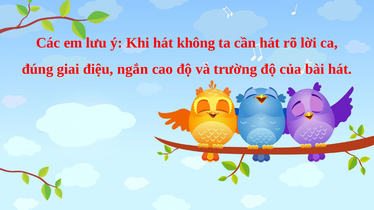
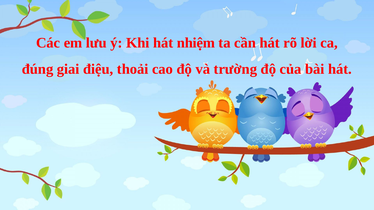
không: không -> nhiệm
ngắn: ngắn -> thoải
